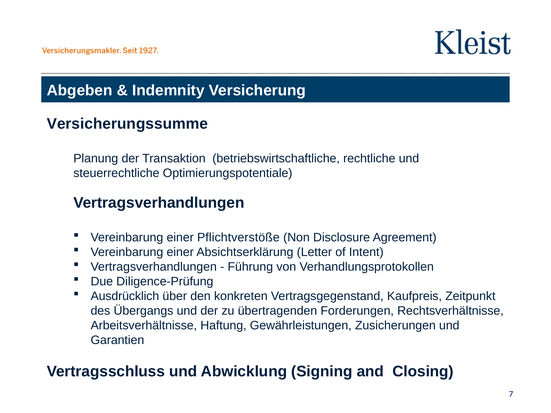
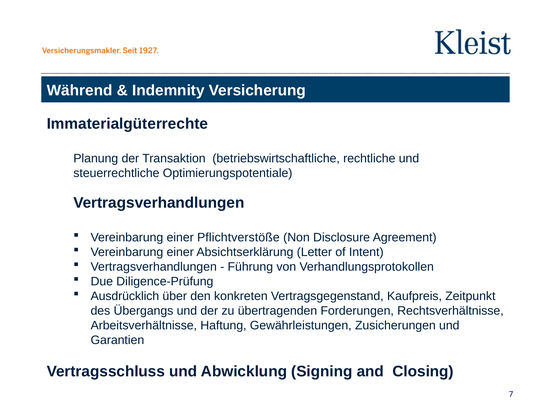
Abgeben: Abgeben -> Während
Versicherungssumme: Versicherungssumme -> Immaterialgüterrechte
